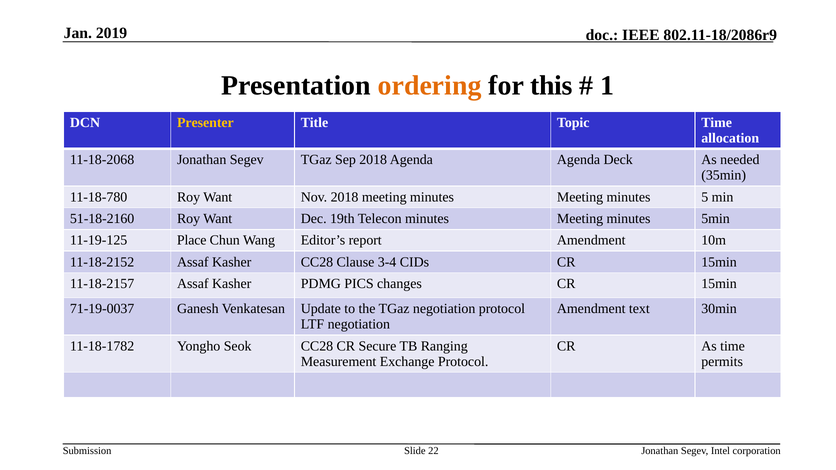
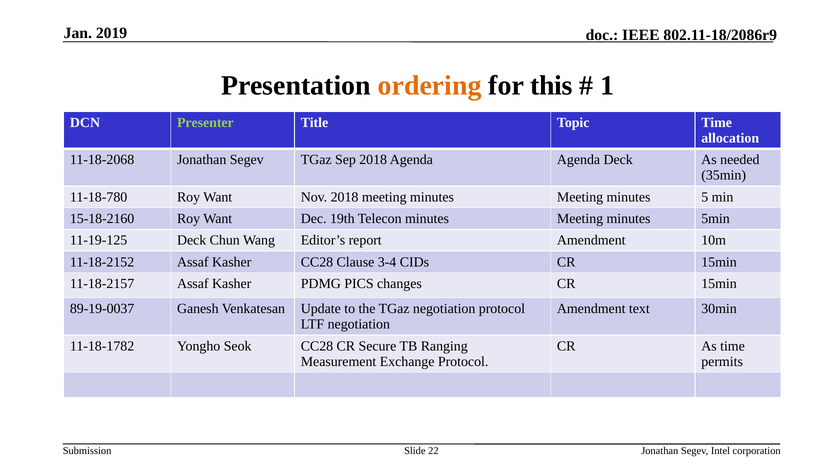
Presenter colour: yellow -> light green
51-18-2160: 51-18-2160 -> 15-18-2160
11-19-125 Place: Place -> Deck
71-19-0037: 71-19-0037 -> 89-19-0037
